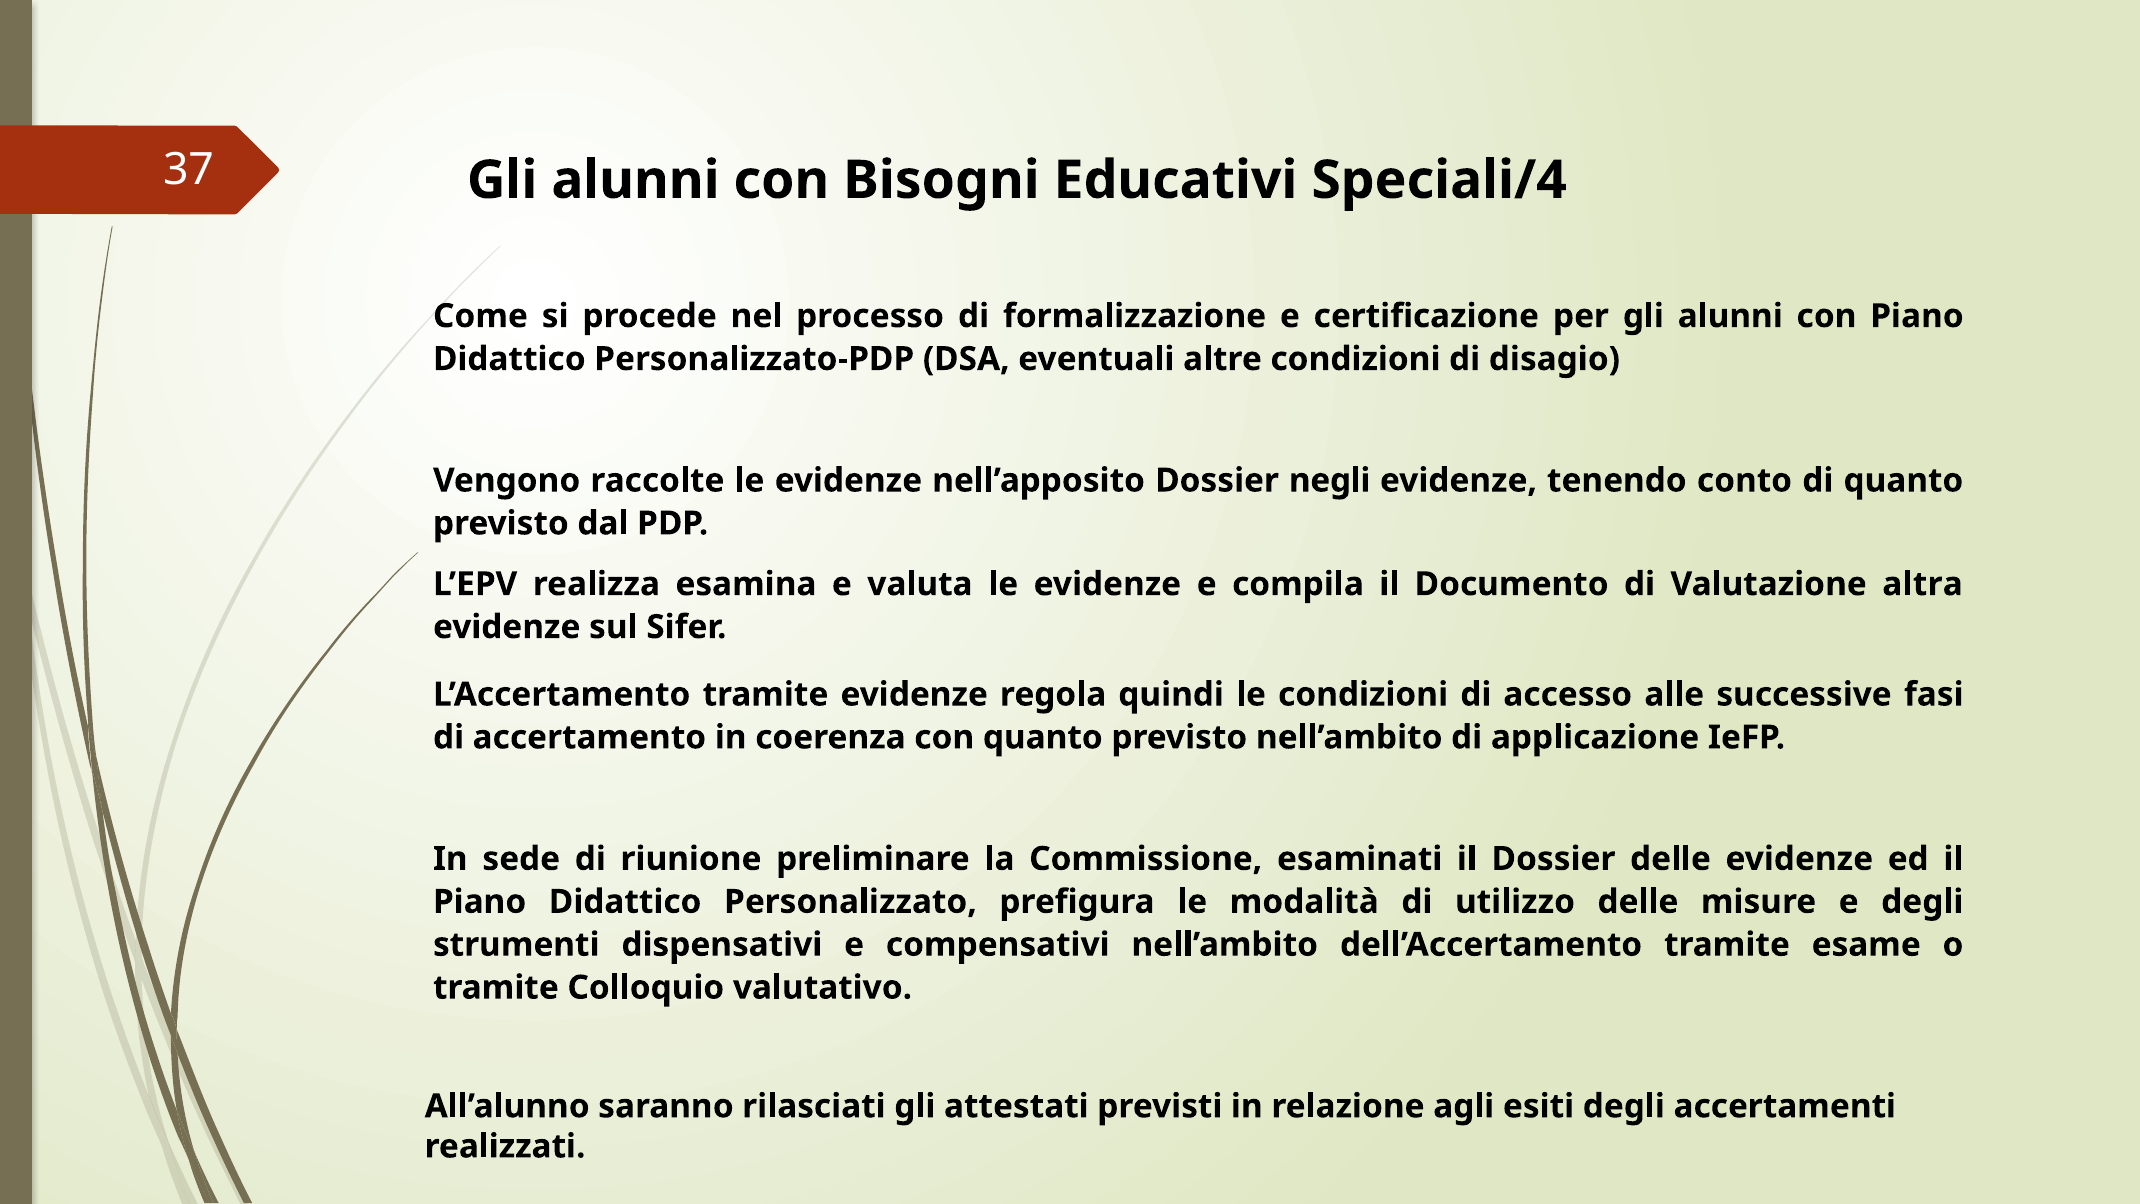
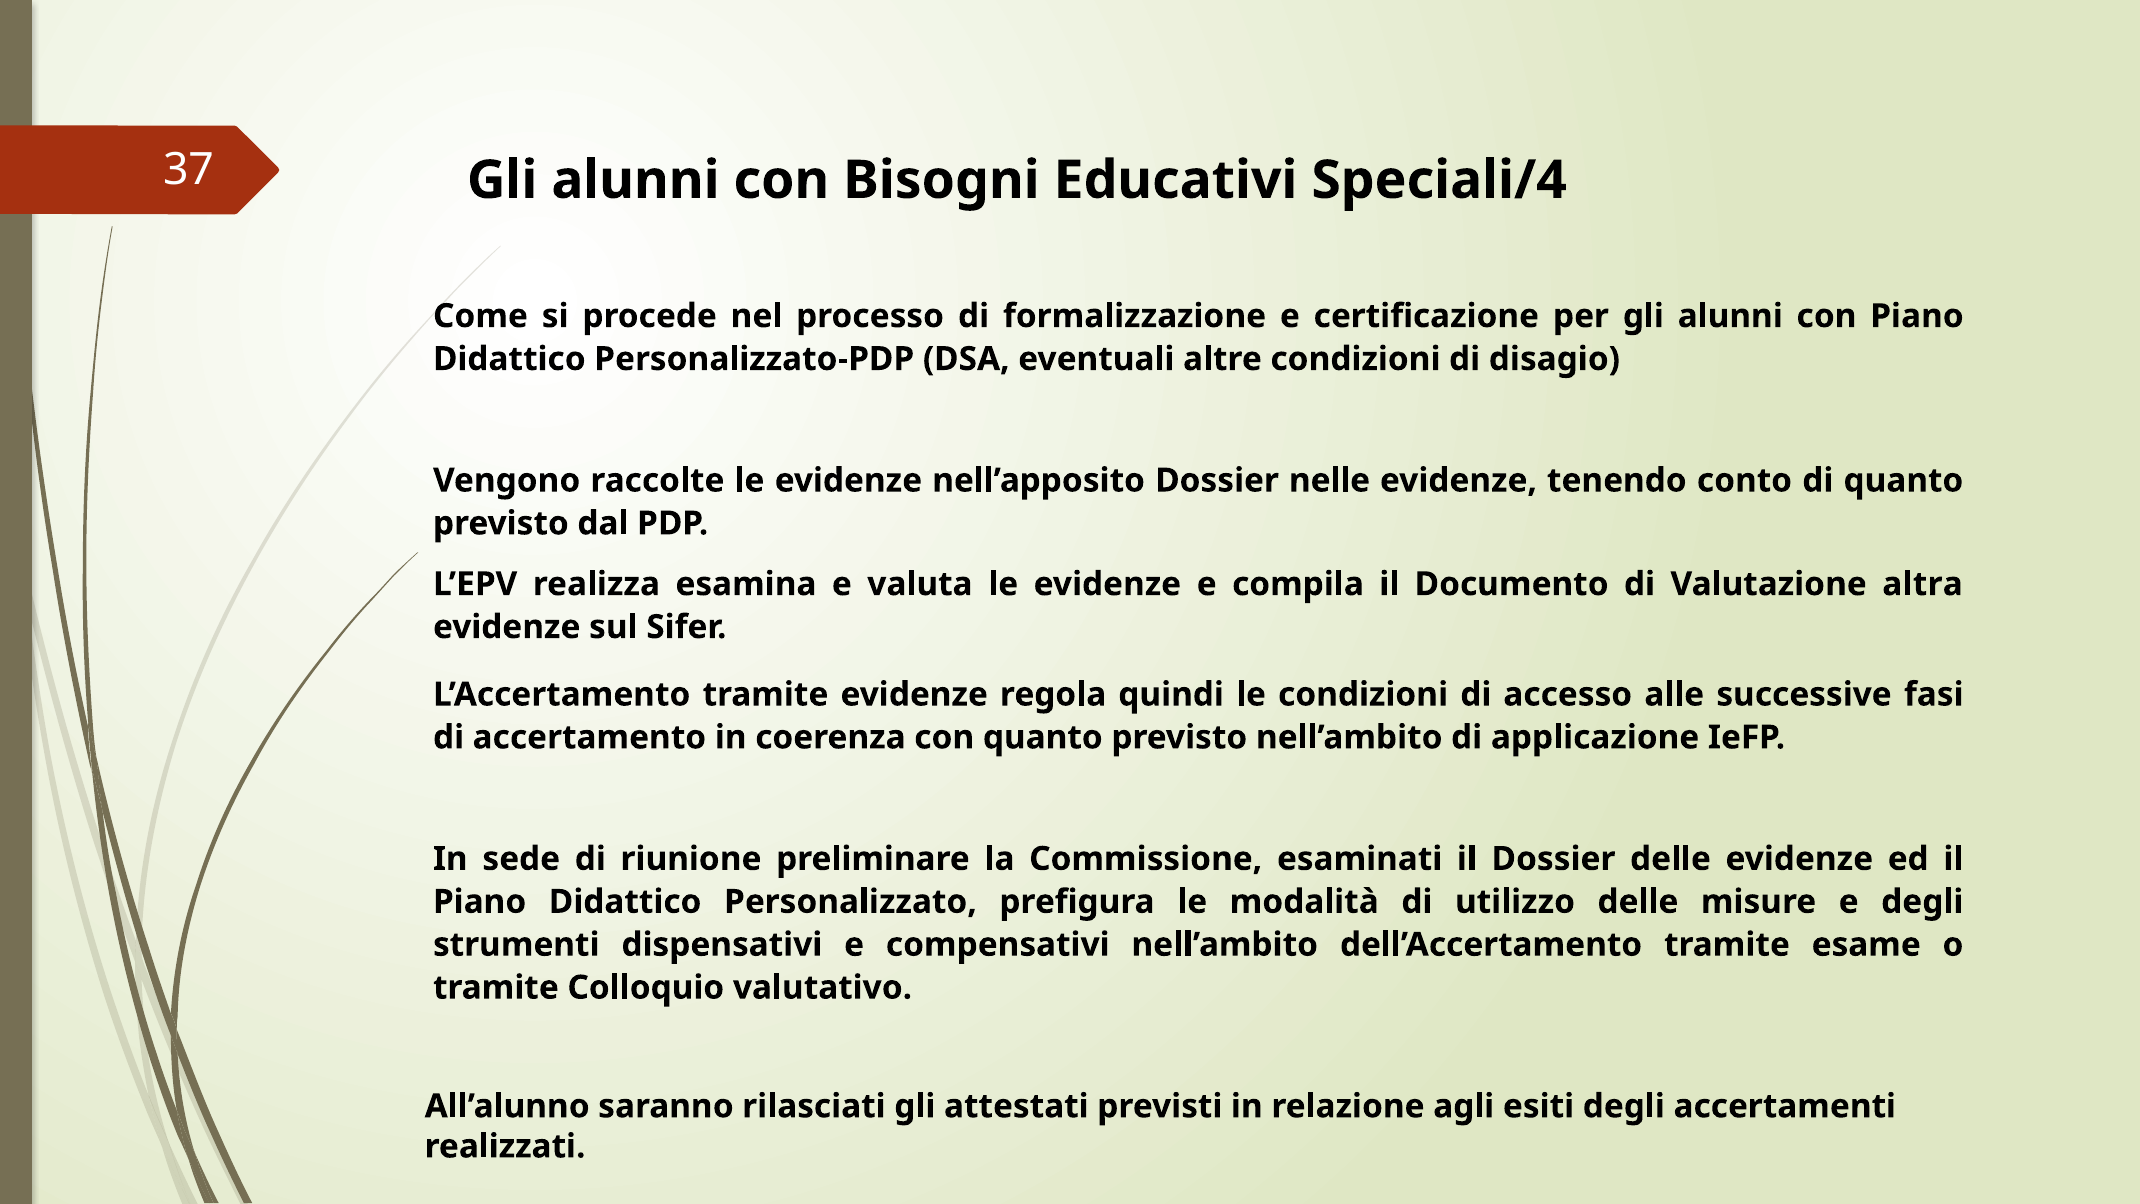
negli: negli -> nelle
